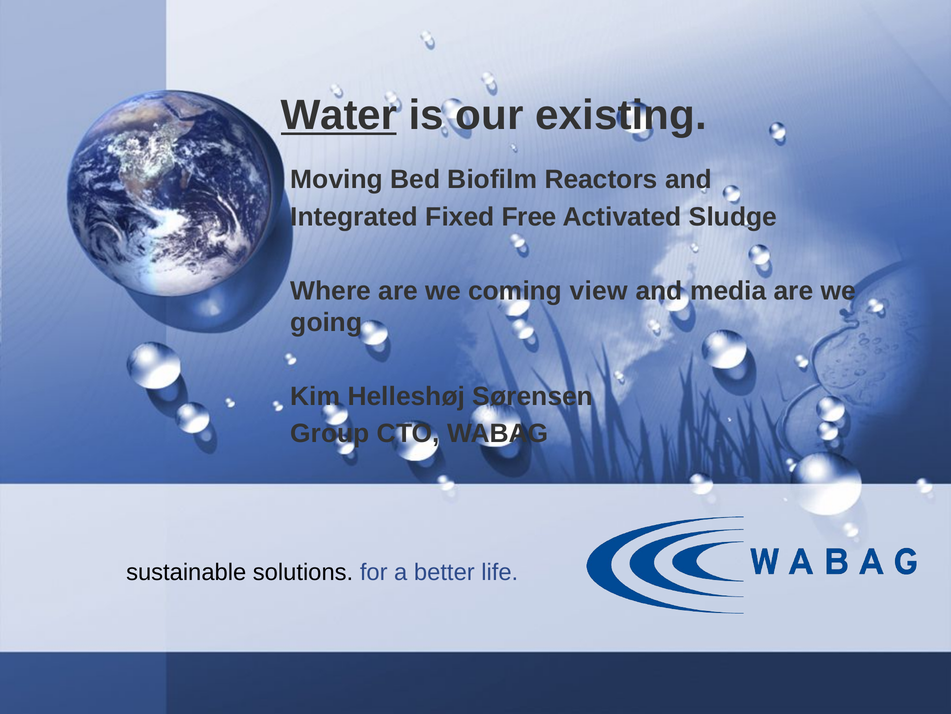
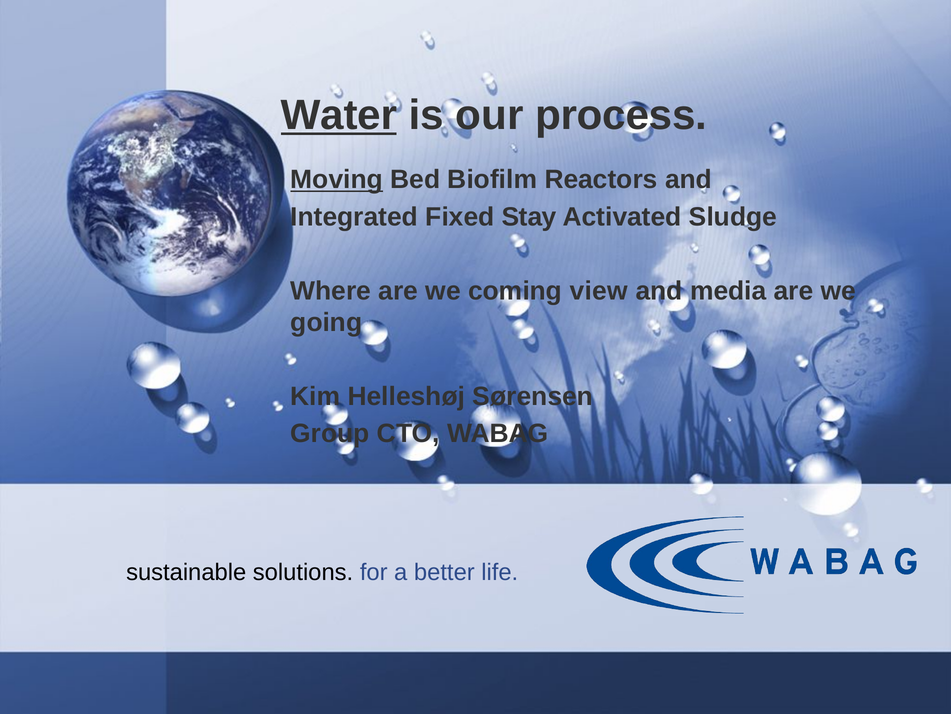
existing: existing -> process
Moving underline: none -> present
Free: Free -> Stay
